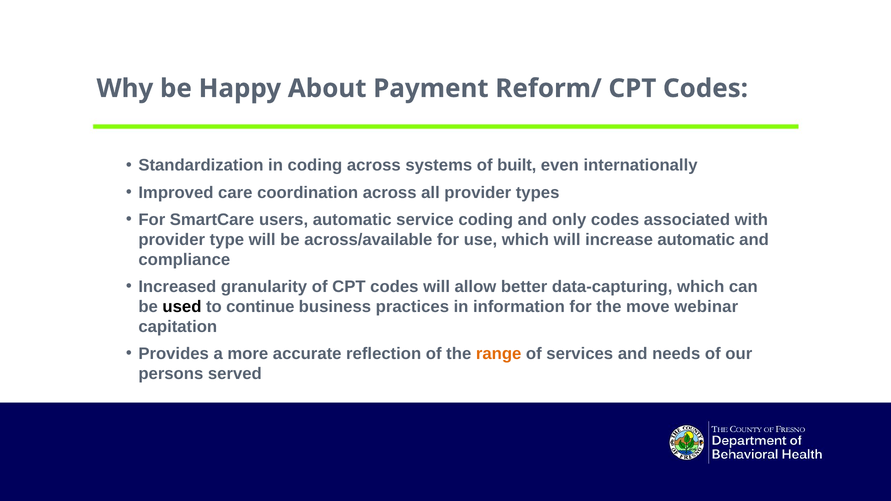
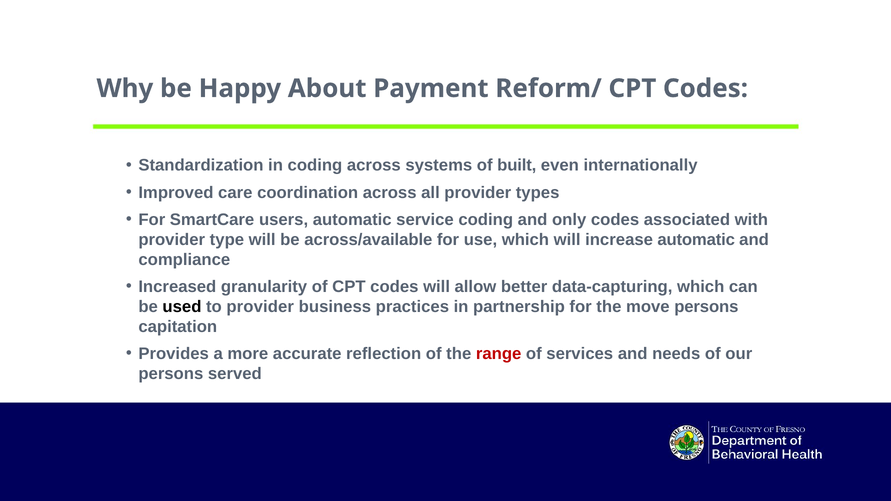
to continue: continue -> provider
information: information -> partnership
move webinar: webinar -> persons
range colour: orange -> red
